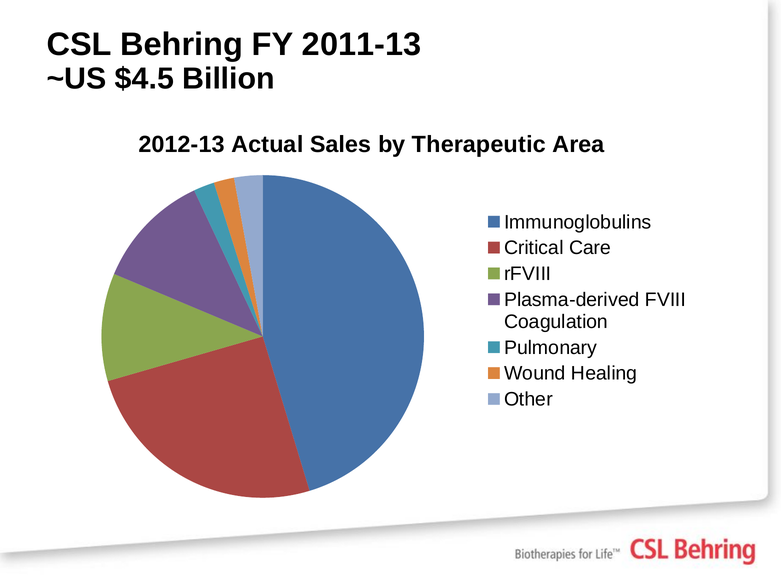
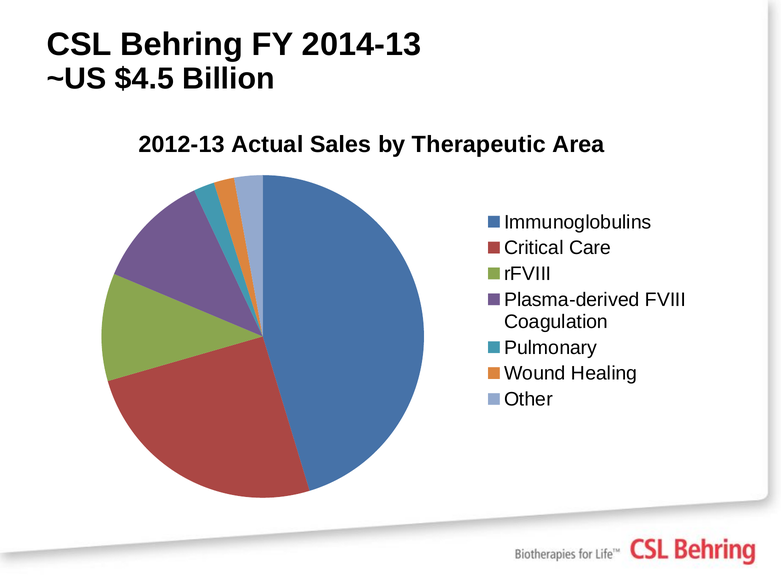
2011-13: 2011-13 -> 2014-13
